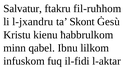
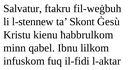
fil-ruħhom: fil-ruħhom -> fil-weġbuh
l-jxandru: l-jxandru -> l-stennew
